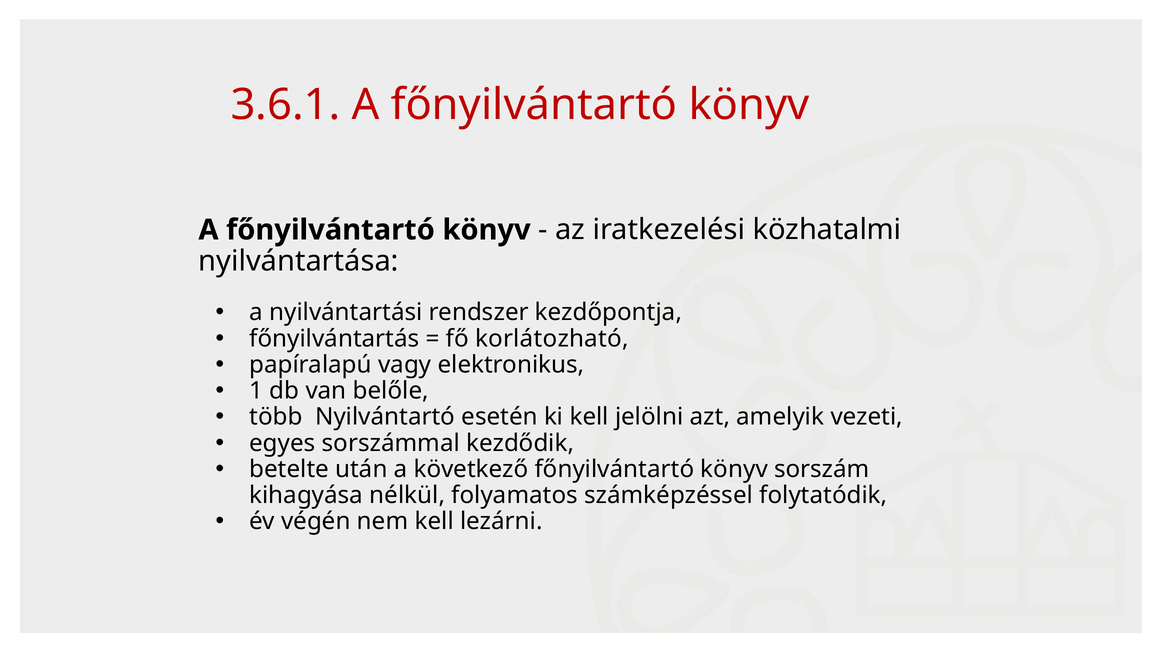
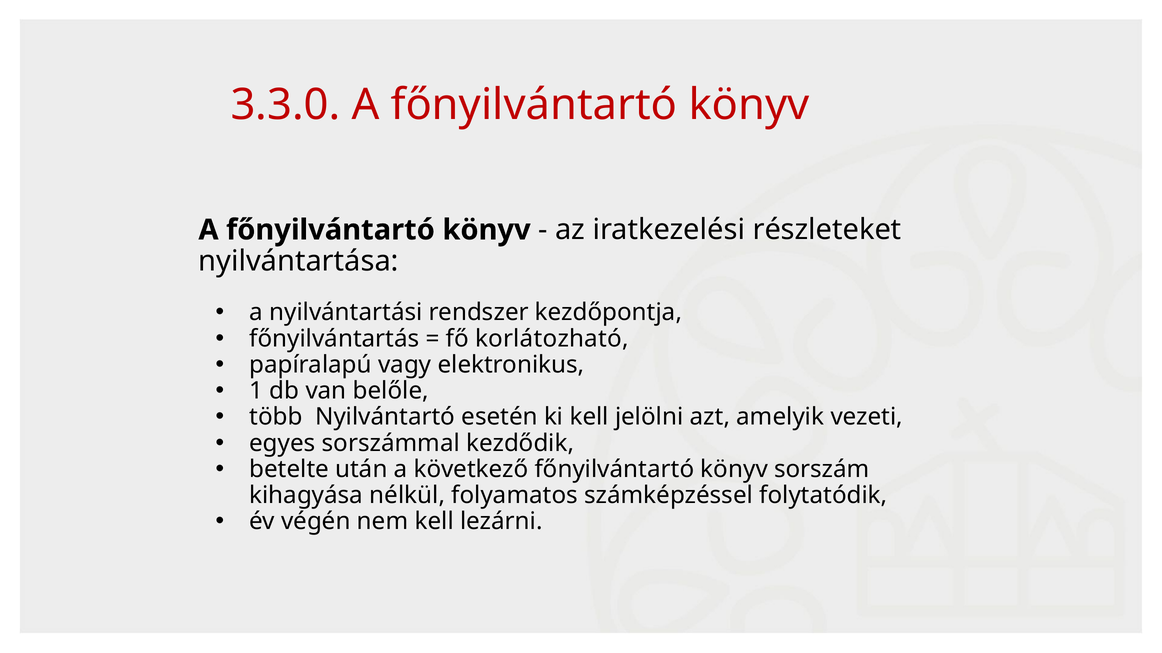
3.6.1: 3.6.1 -> 3.3.0
közhatalmi: közhatalmi -> részleteket
